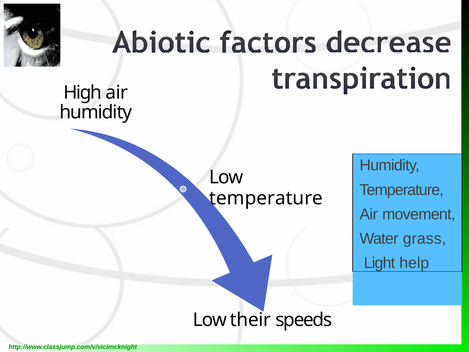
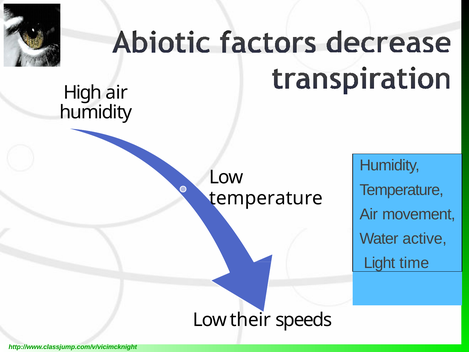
grass: grass -> active
help: help -> time
